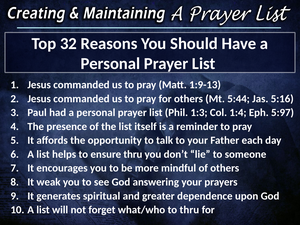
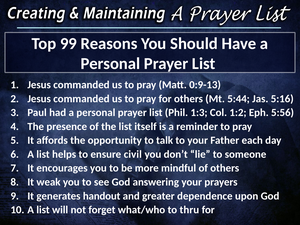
32: 32 -> 99
1:9-13: 1:9-13 -> 0:9-13
1:4: 1:4 -> 1:2
5:97: 5:97 -> 5:56
ensure thru: thru -> civil
spiritual: spiritual -> handout
